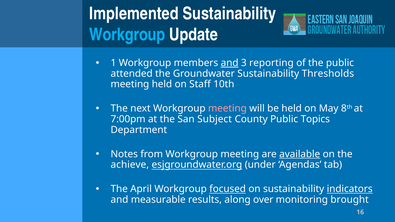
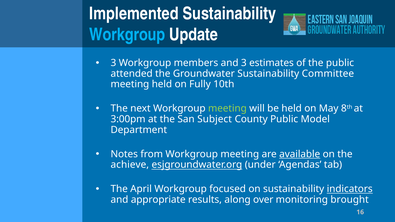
1 at (113, 63): 1 -> 3
and at (230, 63) underline: present -> none
reporting: reporting -> estimates
Thresholds: Thresholds -> Committee
Staff: Staff -> Fully
meeting at (227, 109) colour: pink -> light green
7:00pm: 7:00pm -> 3:00pm
Topics: Topics -> Model
focused underline: present -> none
measurable: measurable -> appropriate
